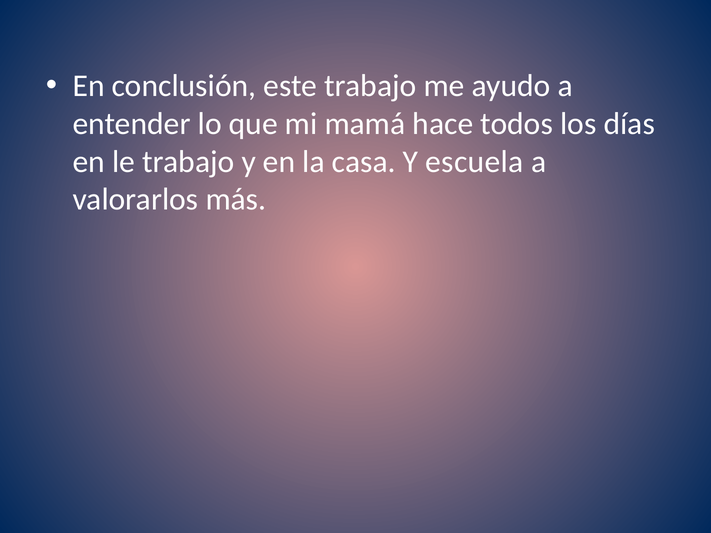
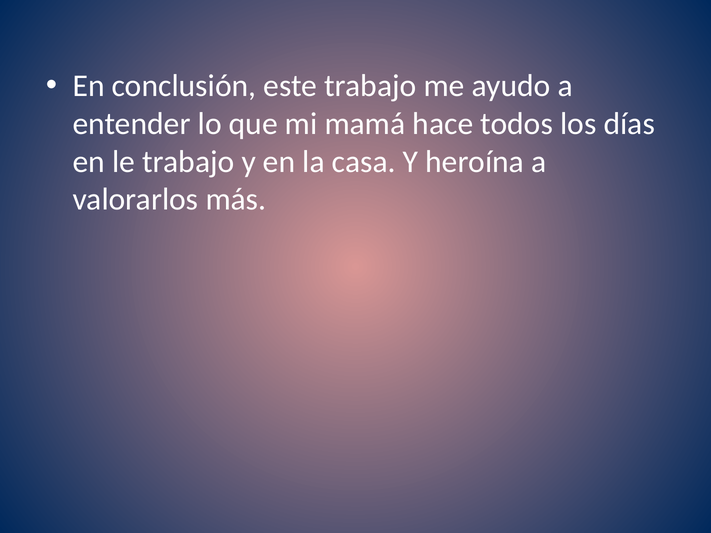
escuela: escuela -> heroína
